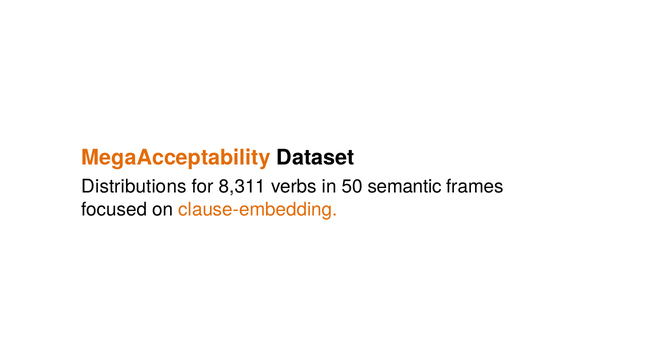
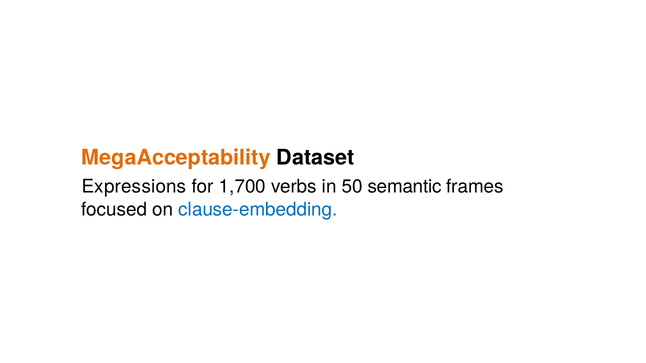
Distributions: Distributions -> Expressions
8,311: 8,311 -> 1,700
clause-embedding colour: orange -> blue
